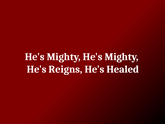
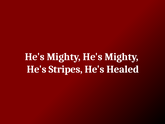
Reigns: Reigns -> Stripes
